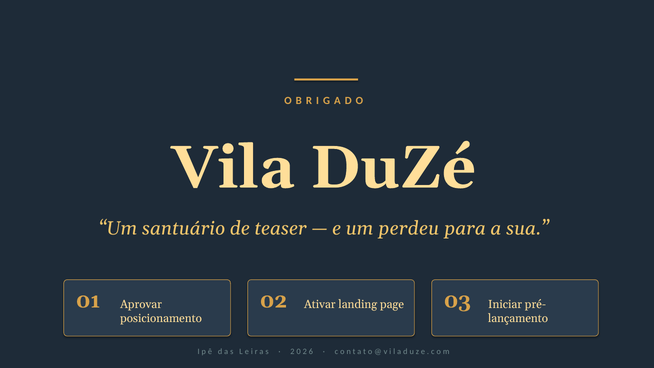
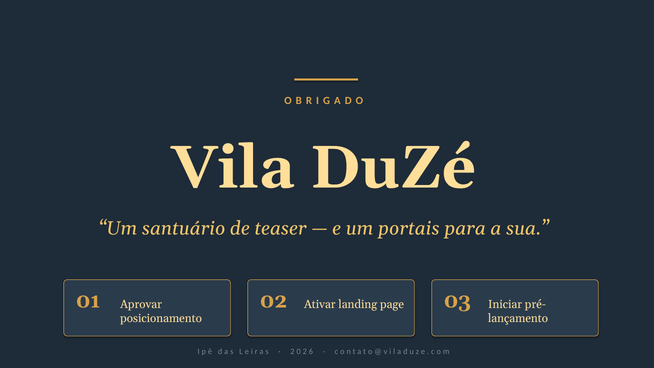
perdeu: perdeu -> portais
